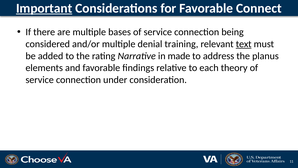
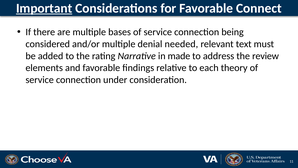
training: training -> needed
text underline: present -> none
planus: planus -> review
